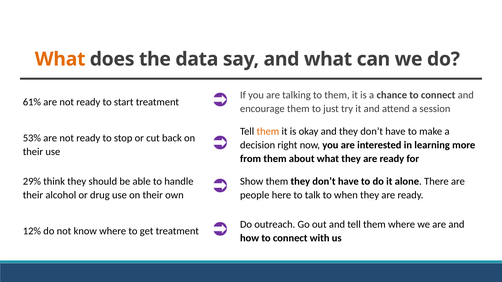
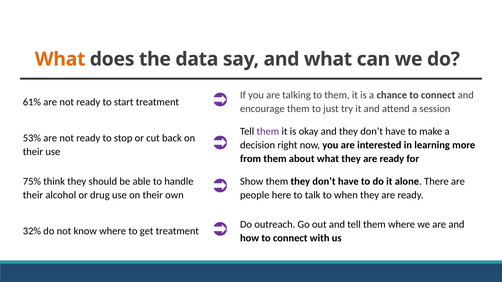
them at (268, 131) colour: orange -> purple
29%: 29% -> 75%
12%: 12% -> 32%
